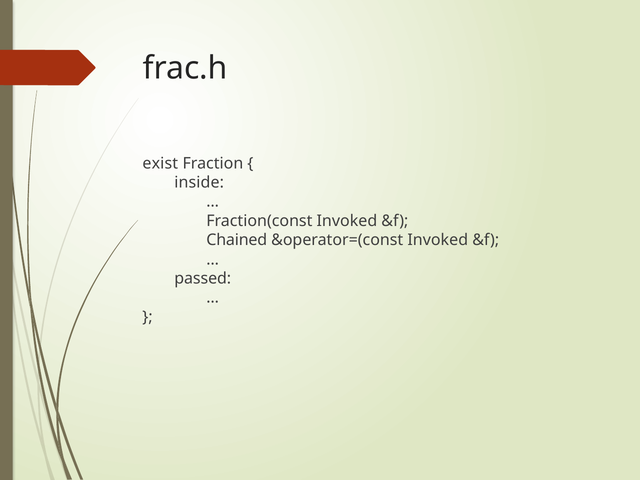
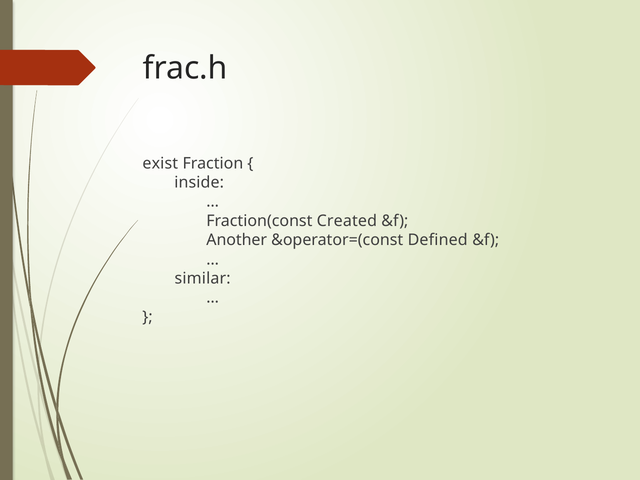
Fraction(const Invoked: Invoked -> Created
Chained: Chained -> Another
&operator=(const Invoked: Invoked -> Defined
passed: passed -> similar
